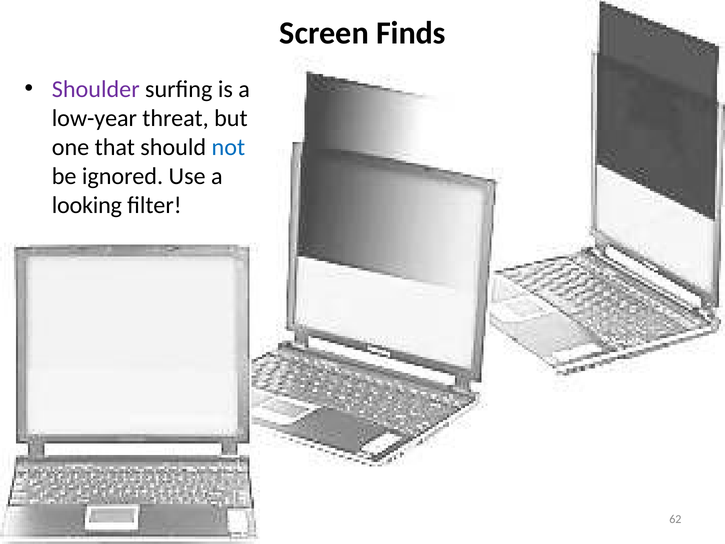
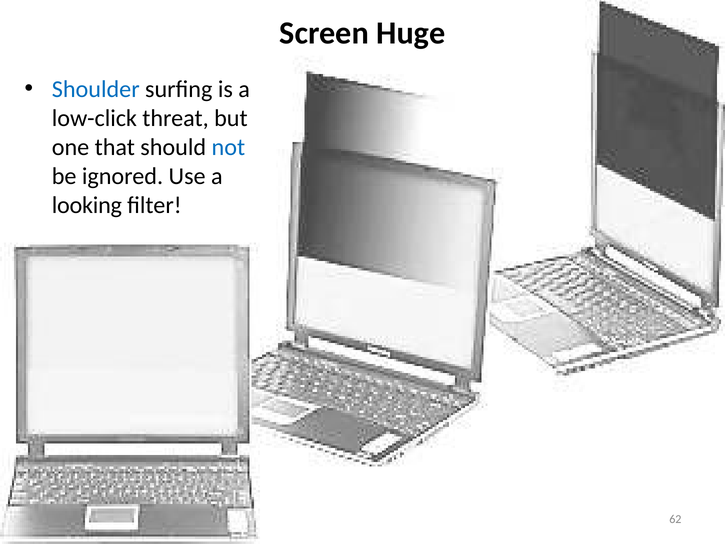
Finds: Finds -> Huge
Shoulder colour: purple -> blue
low-year: low-year -> low-click
